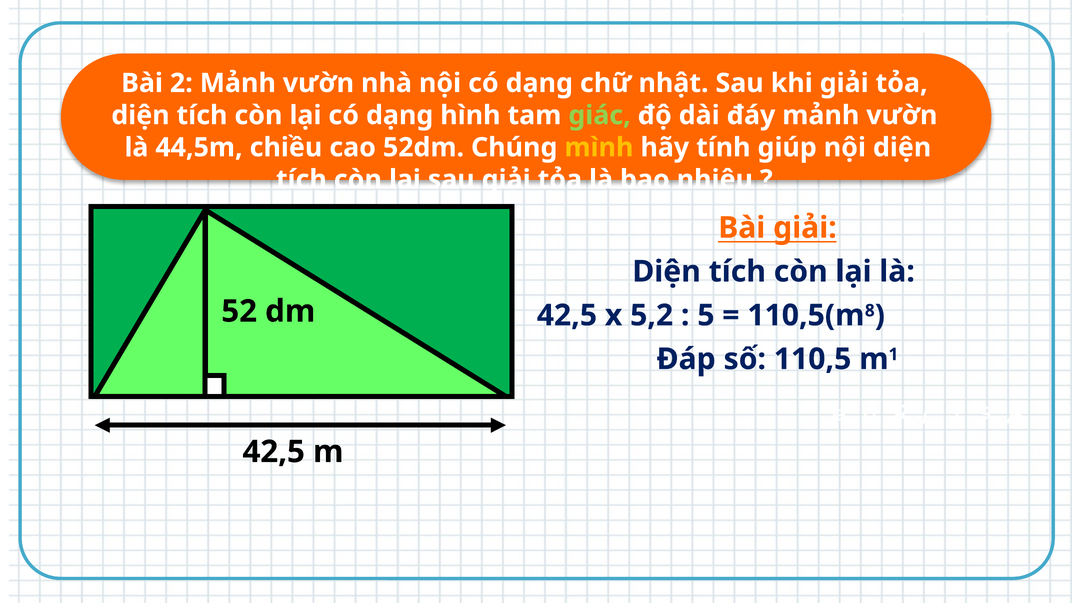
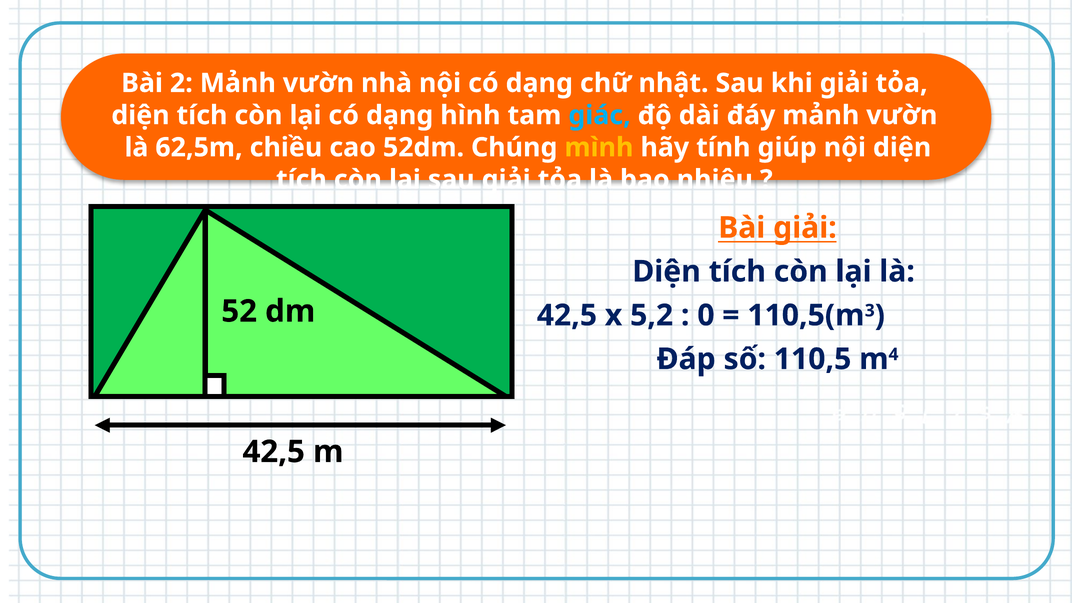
giác colour: light green -> light blue
44,5m: 44,5m -> 62,5m
5: 5 -> 0
8: 8 -> 3
1: 1 -> 4
